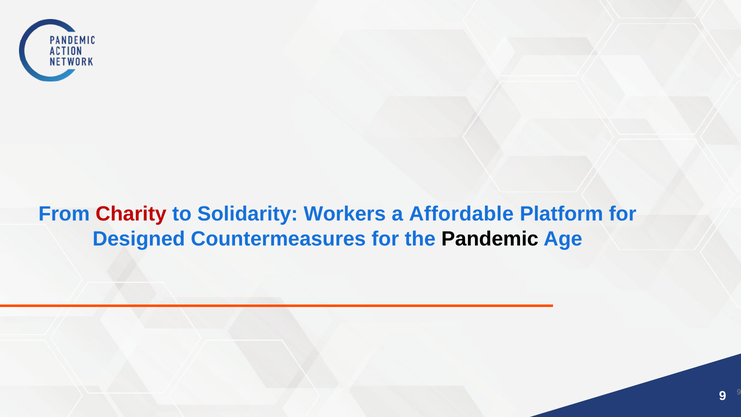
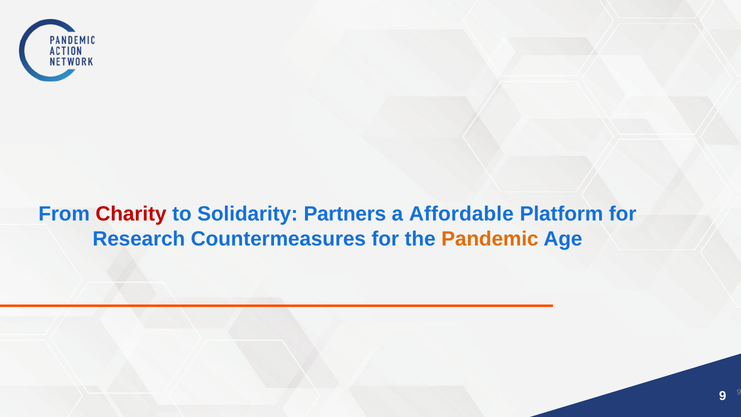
Workers: Workers -> Partners
Designed: Designed -> Research
Pandemic colour: black -> orange
